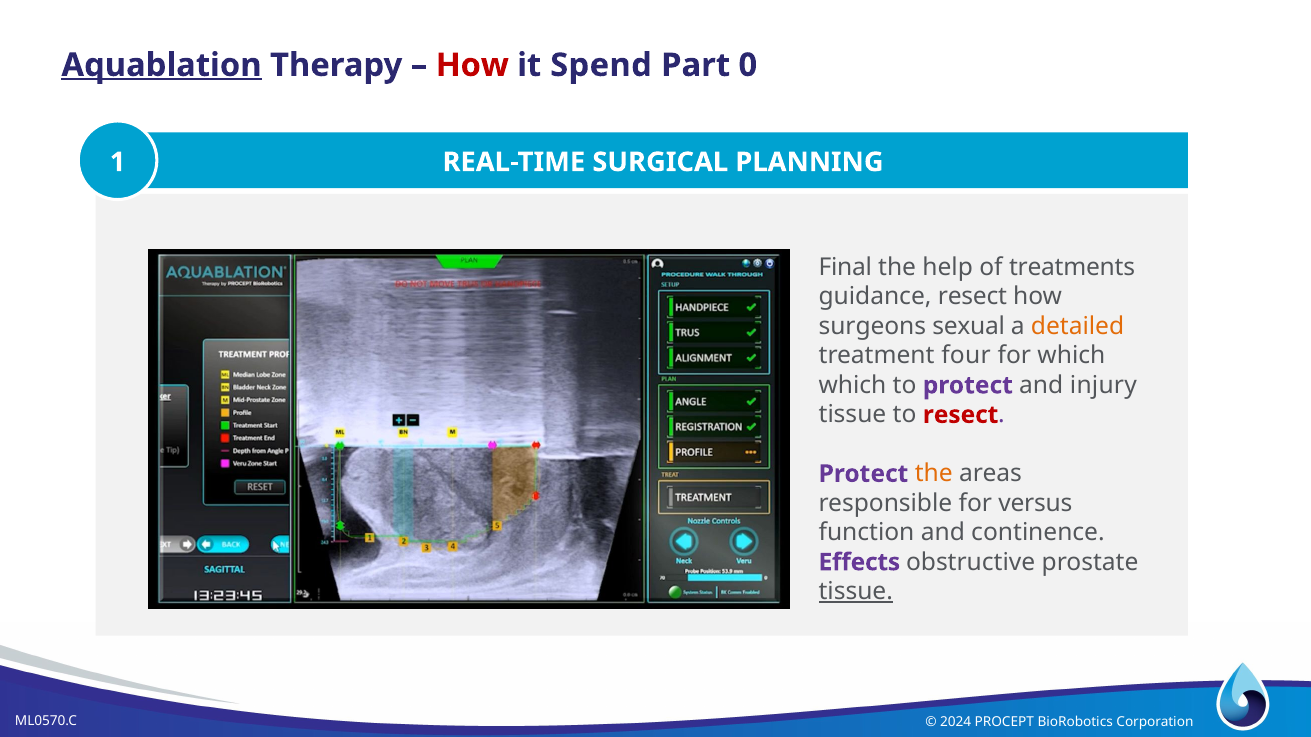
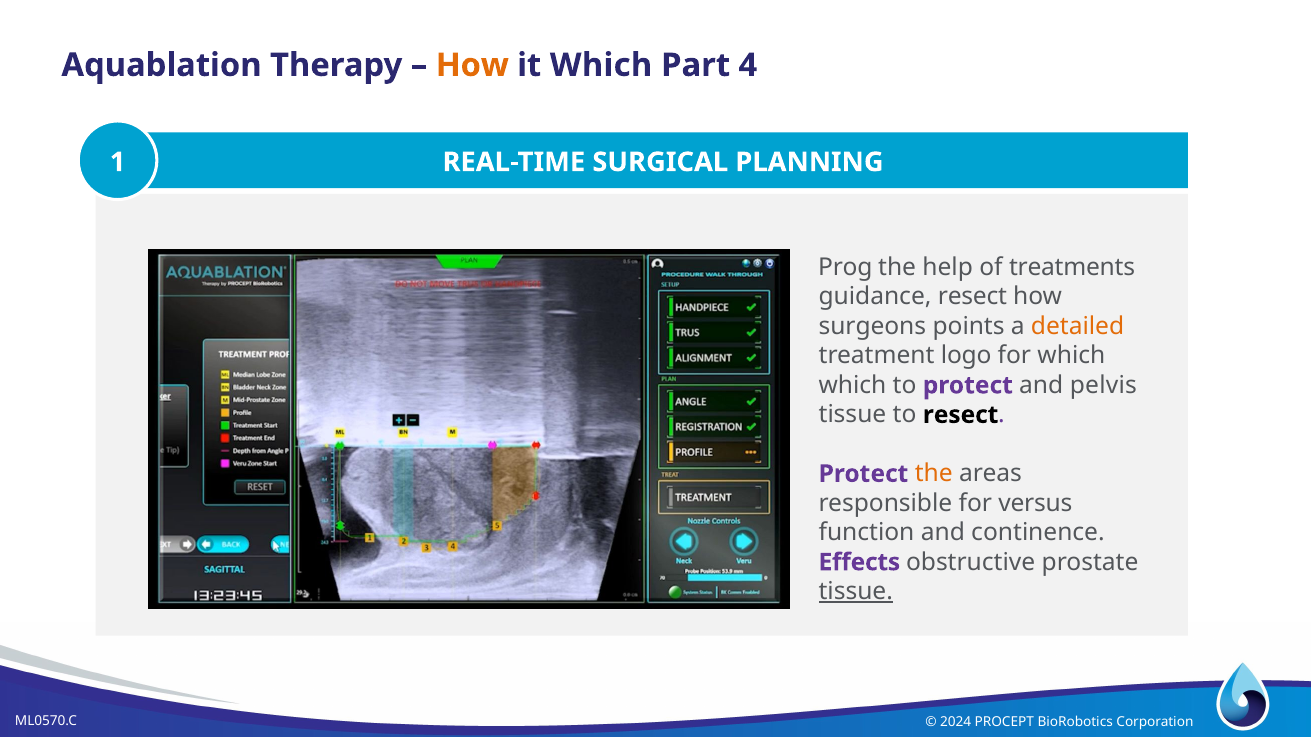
Aquablation underline: present -> none
How at (472, 65) colour: red -> orange
it Spend: Spend -> Which
0: 0 -> 4
Final: Final -> Prog
sexual: sexual -> points
four: four -> logo
injury: injury -> pelvis
resect at (961, 415) colour: red -> black
